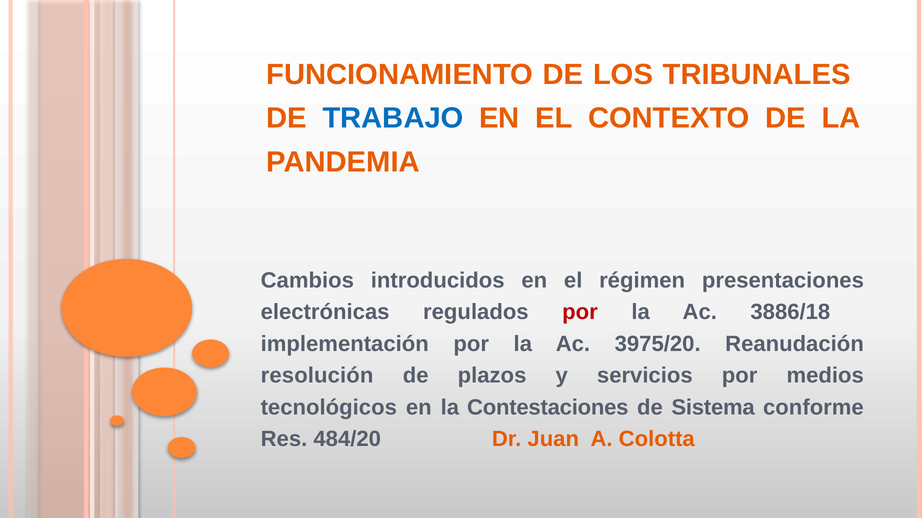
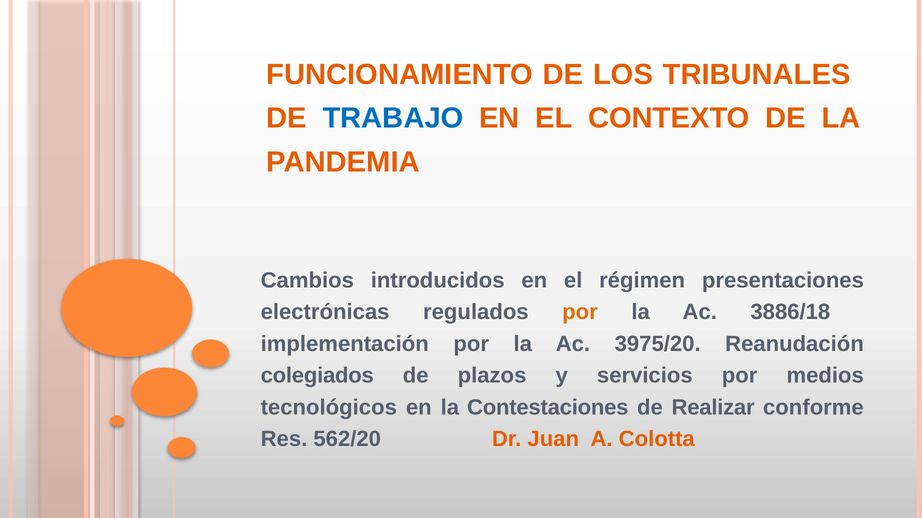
por at (580, 313) colour: red -> orange
resolución: resolución -> colegiados
Sistema: Sistema -> Realizar
484/20: 484/20 -> 562/20
